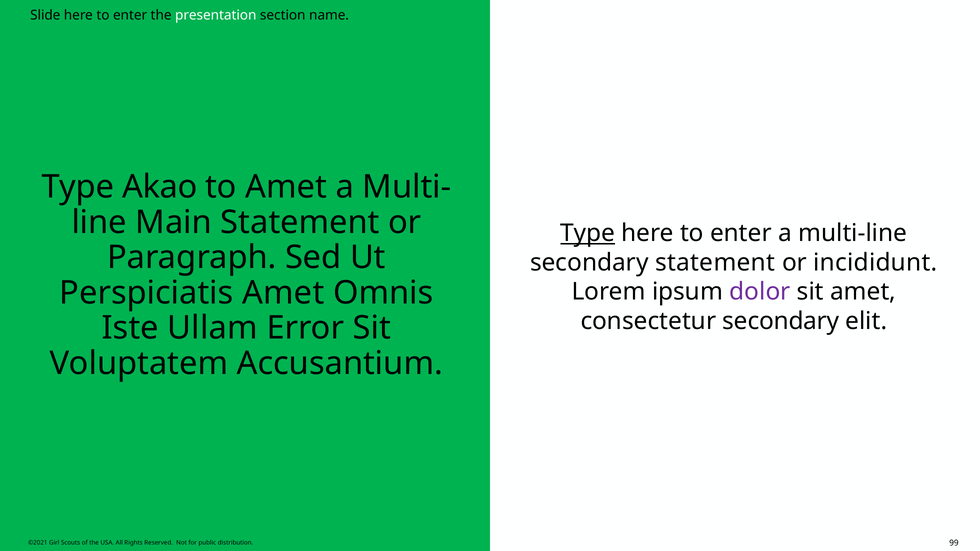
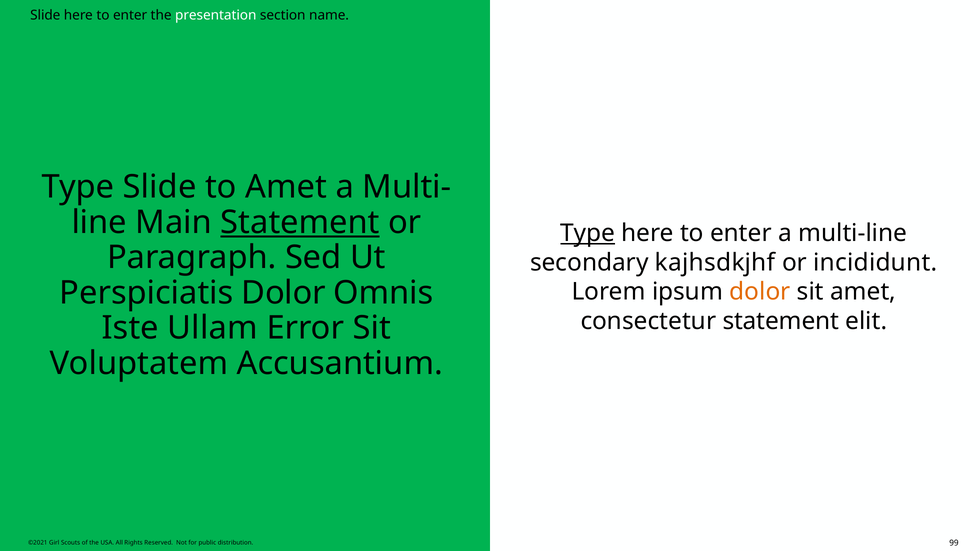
Type Akao: Akao -> Slide
Statement at (300, 223) underline: none -> present
secondary statement: statement -> kajhsdkjhf
Perspiciatis Amet: Amet -> Dolor
dolor at (760, 292) colour: purple -> orange
consectetur secondary: secondary -> statement
